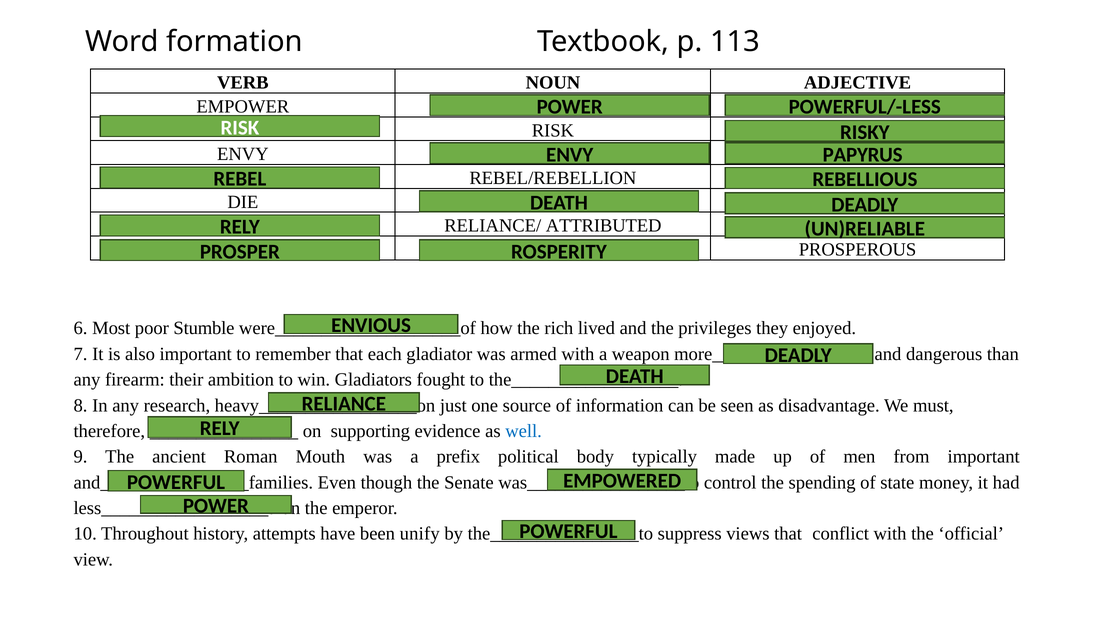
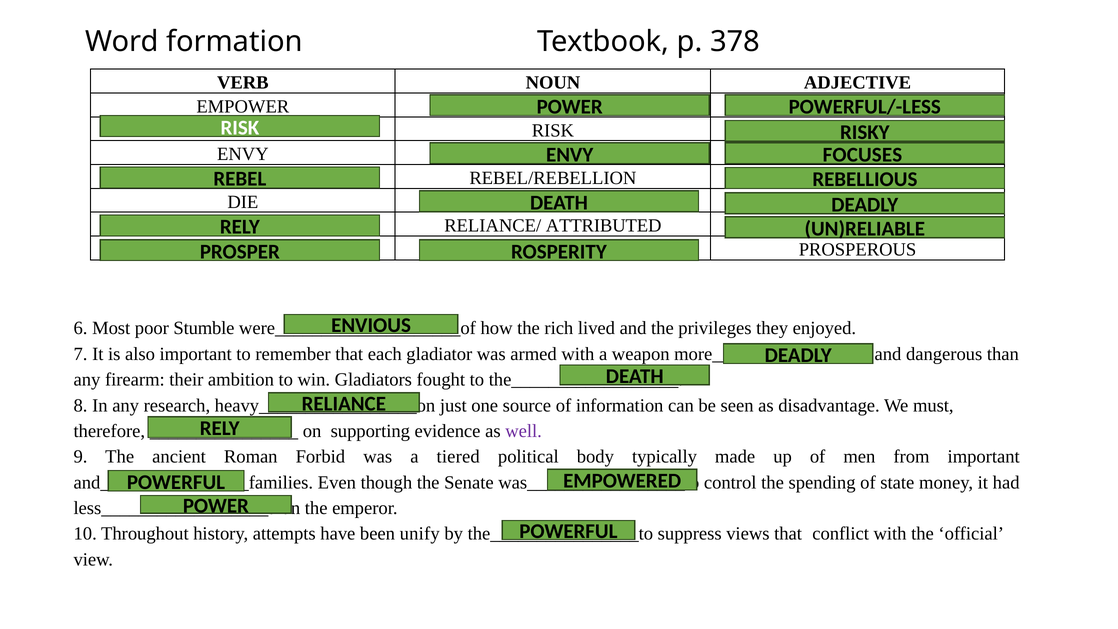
113: 113 -> 378
PAPYRUS: PAPYRUS -> FOCUSES
well colour: blue -> purple
Mouth: Mouth -> Forbid
prefix: prefix -> tiered
